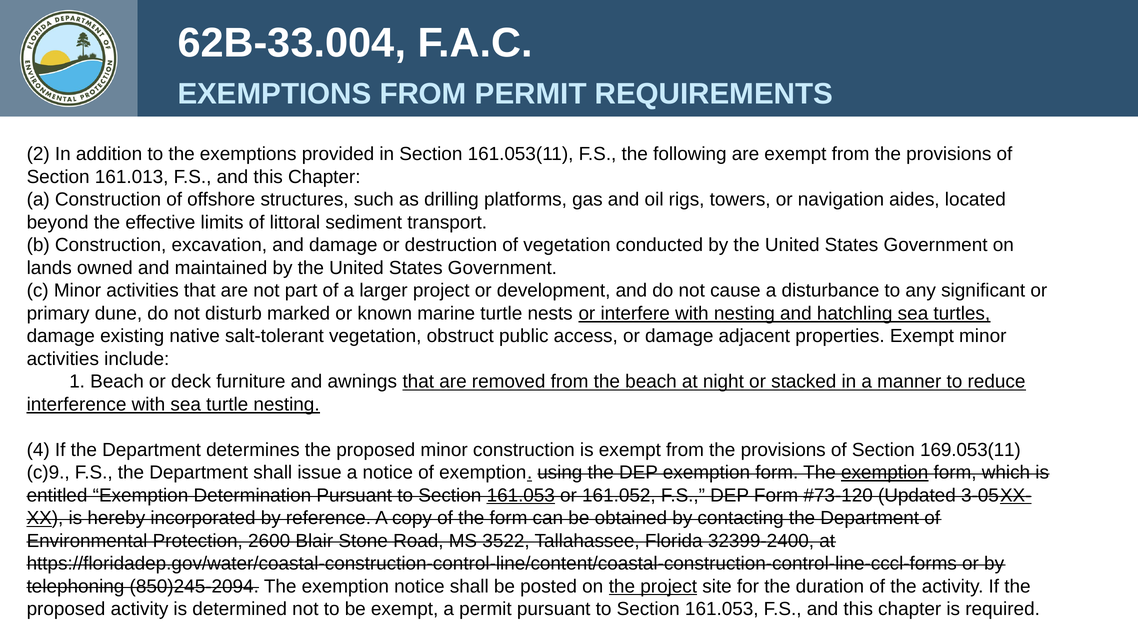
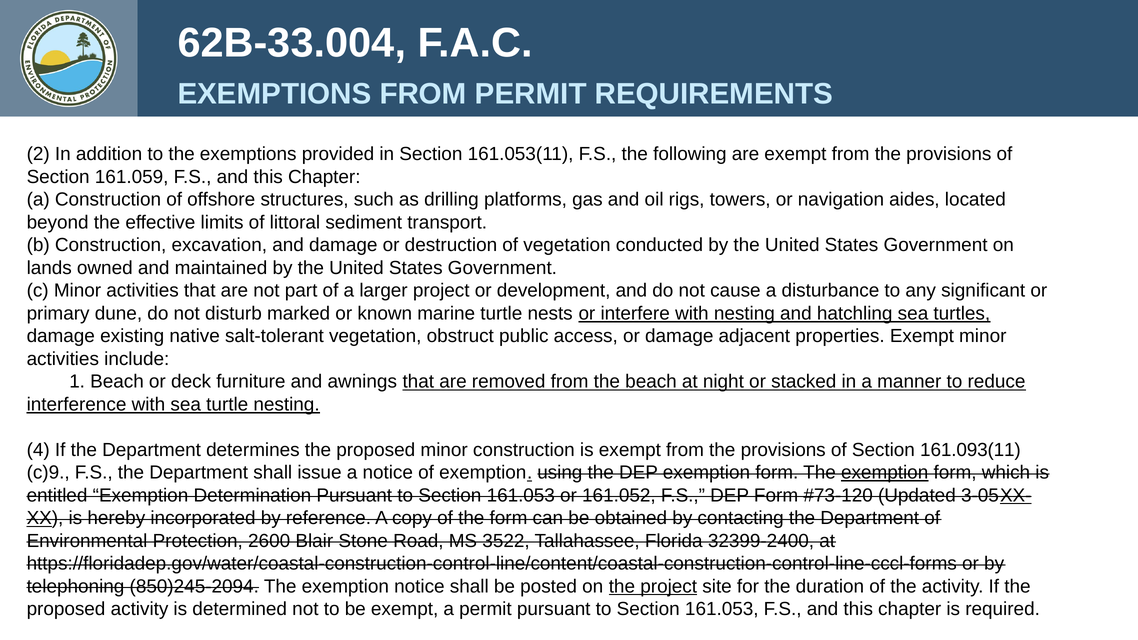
161.013: 161.013 -> 161.059
169.053(11: 169.053(11 -> 161.093(11
161.053 at (521, 495) underline: present -> none
